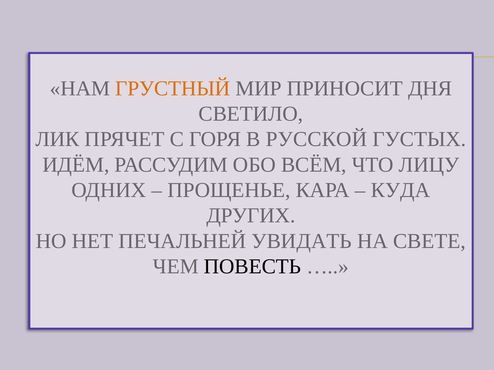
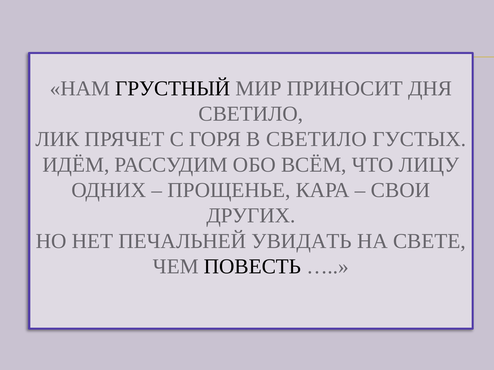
ГРУСТНЫЙ colour: orange -> black
В РУССКОЙ: РУССКОЙ -> СВЕТИЛО
КУДА: КУДА -> СВОИ
